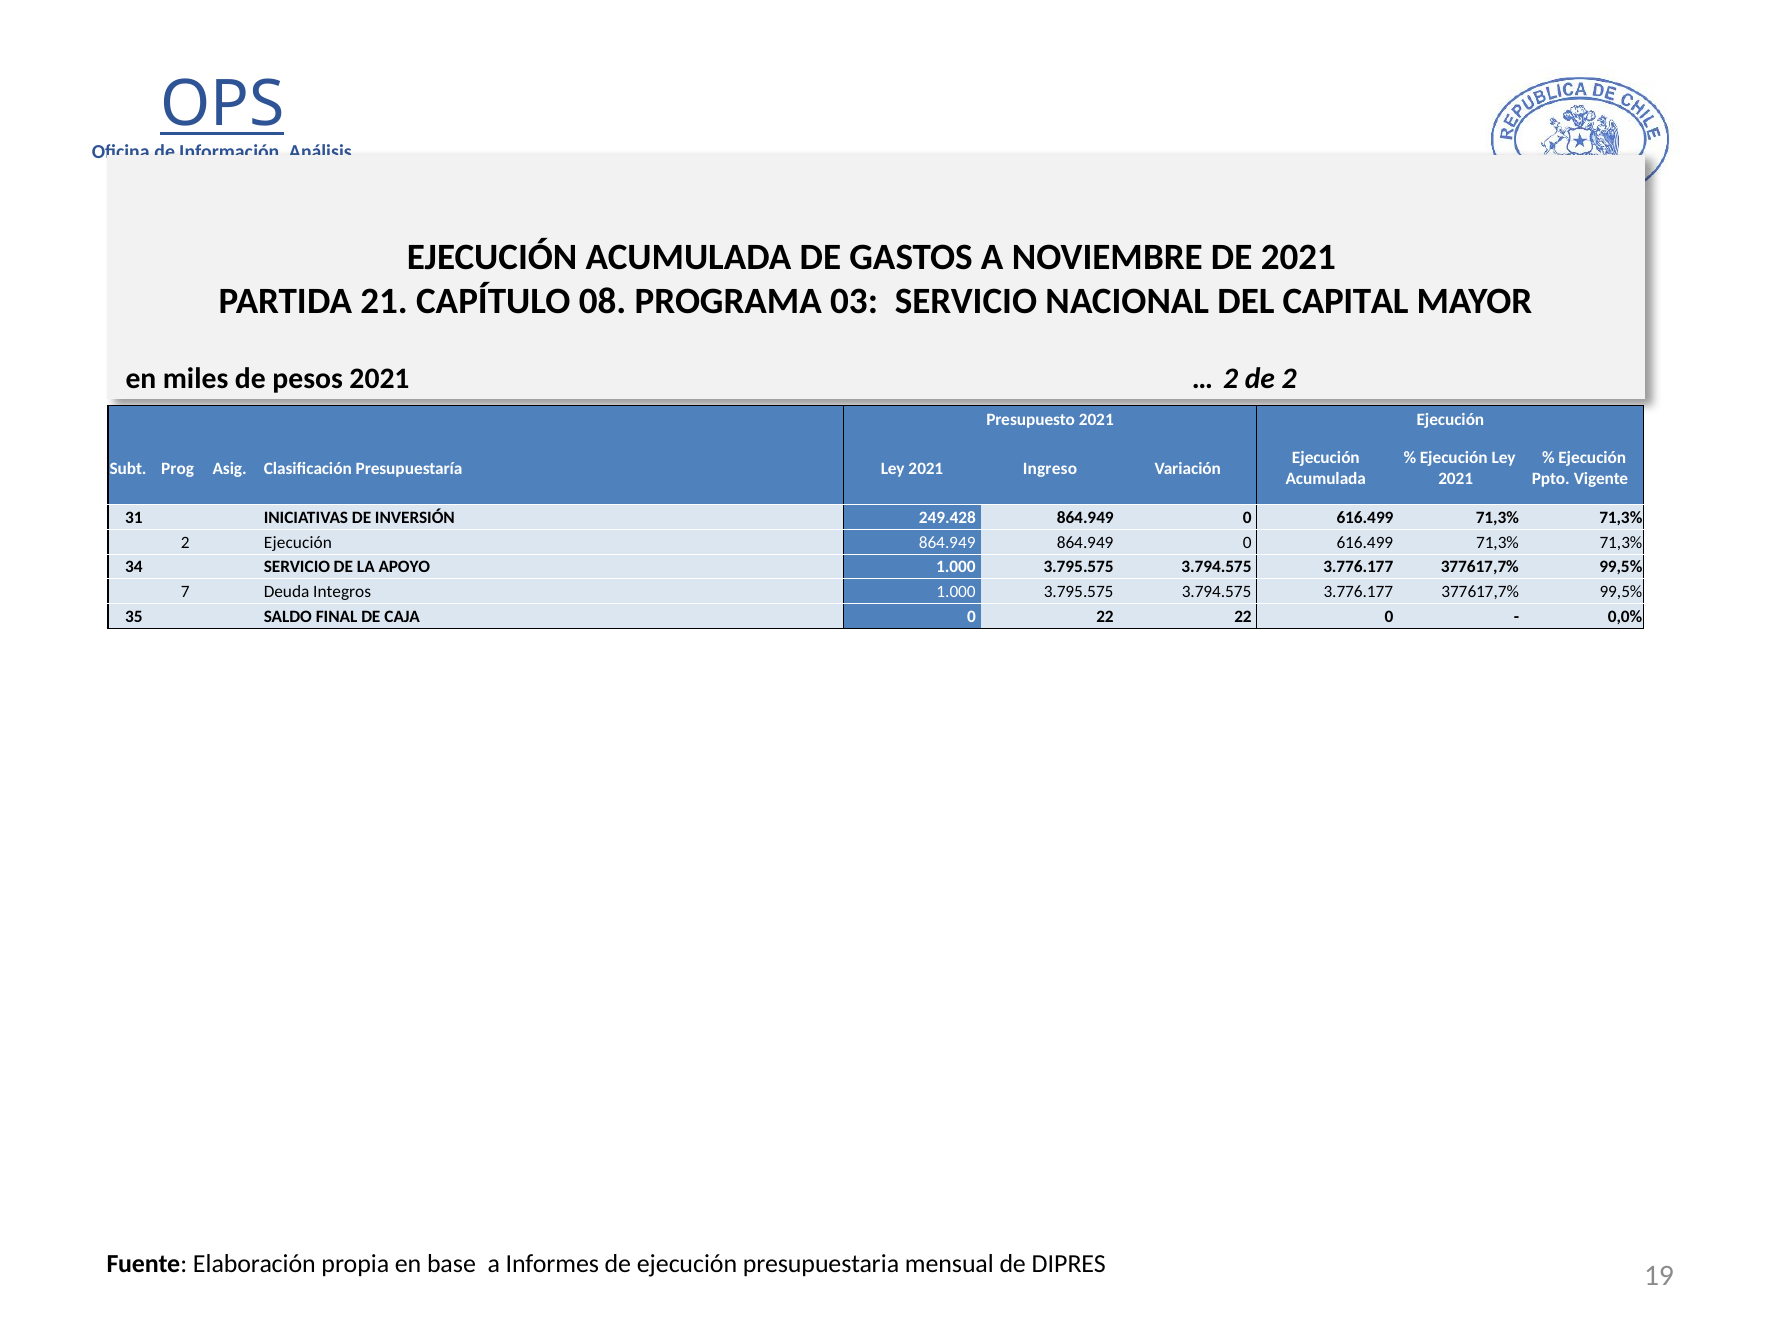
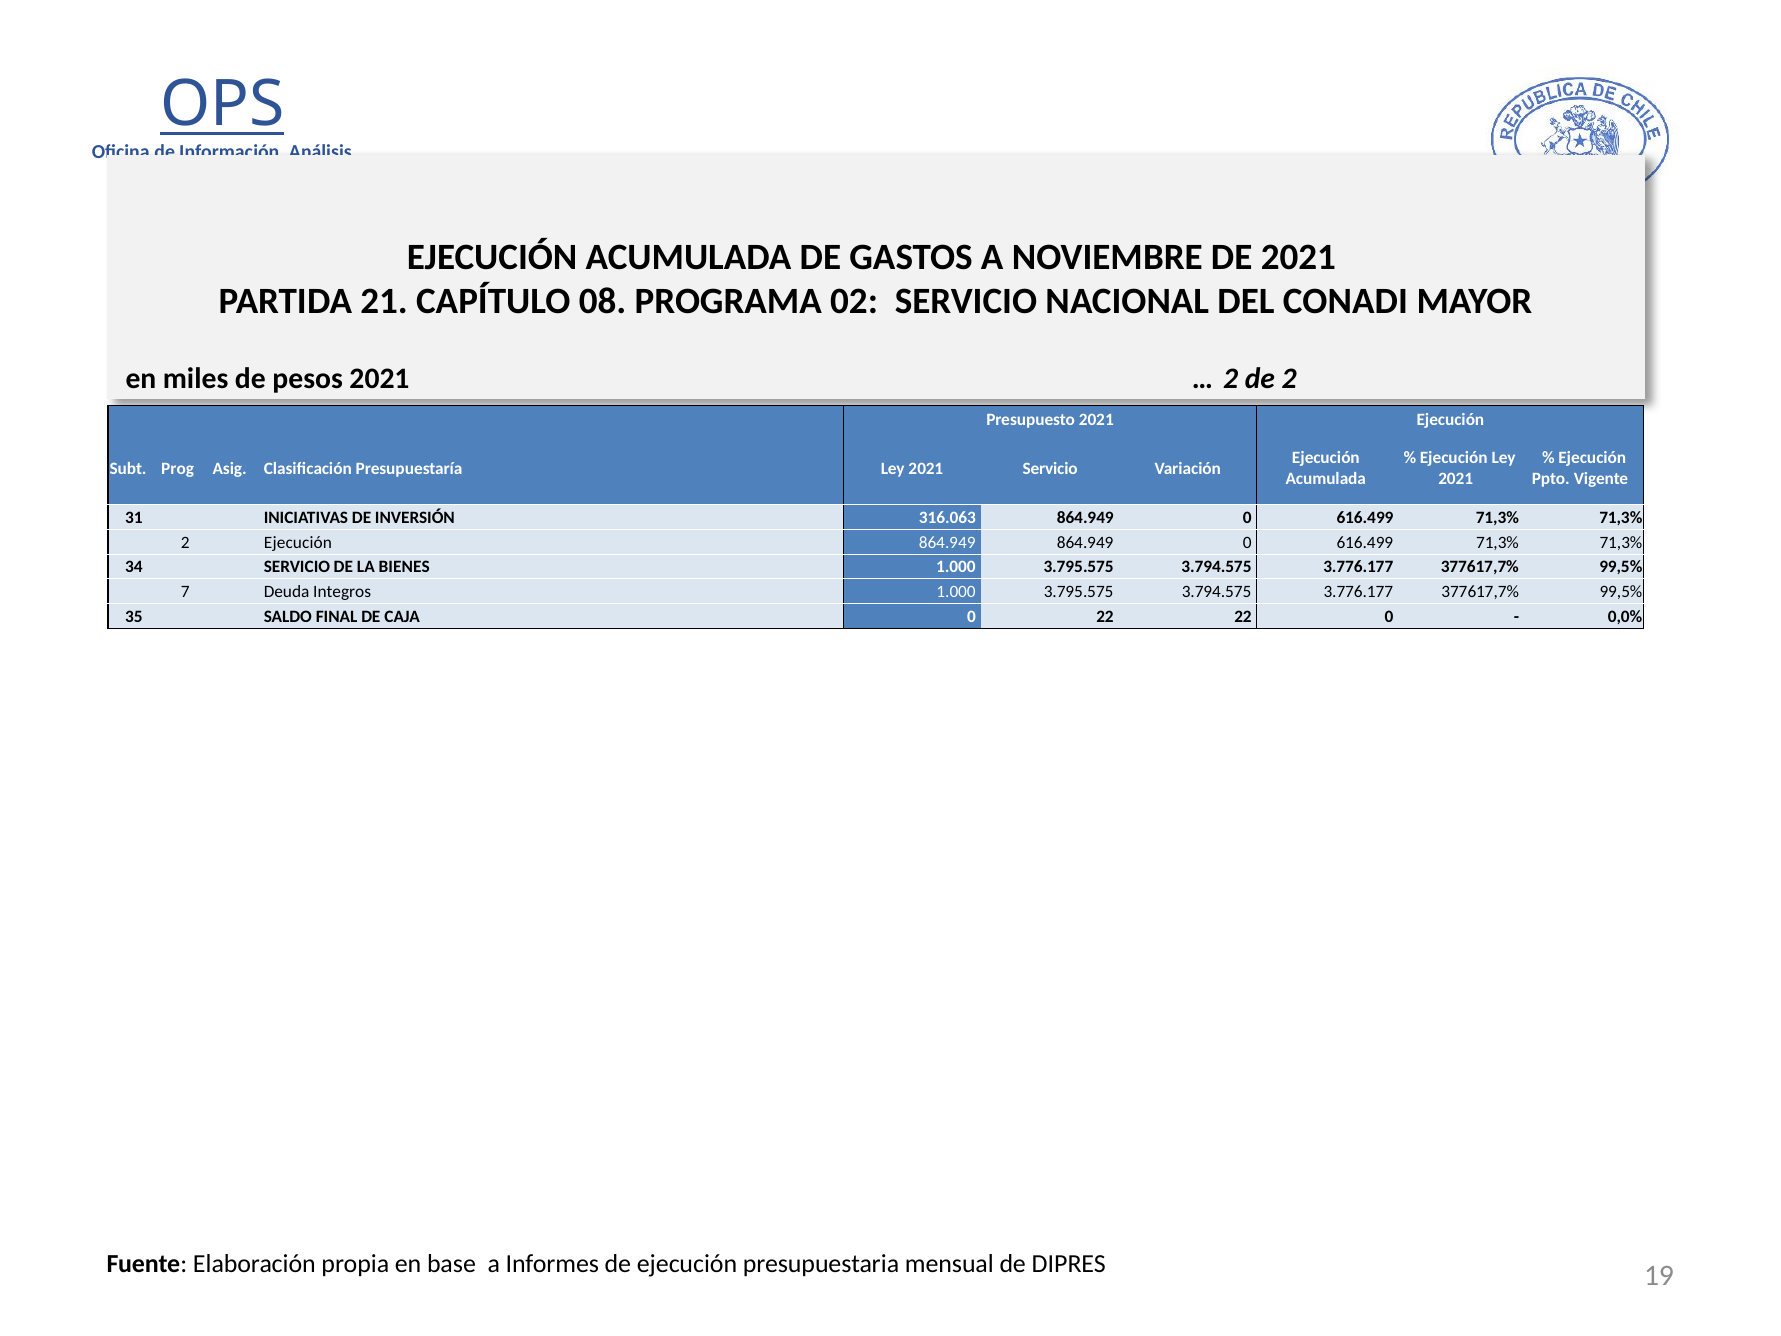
03: 03 -> 02
CAPITAL: CAPITAL -> CONADI
2021 Ingreso: Ingreso -> Servicio
249.428: 249.428 -> 316.063
APOYO: APOYO -> BIENES
